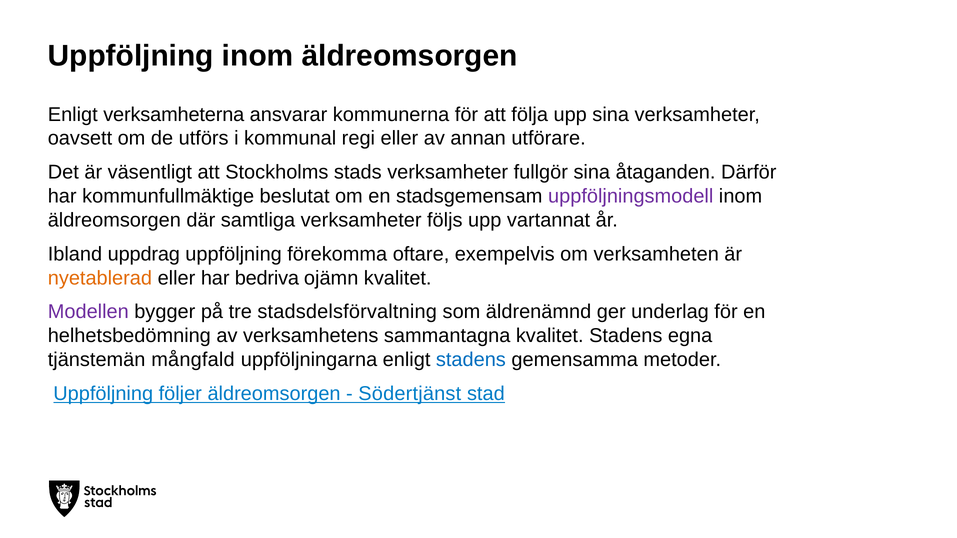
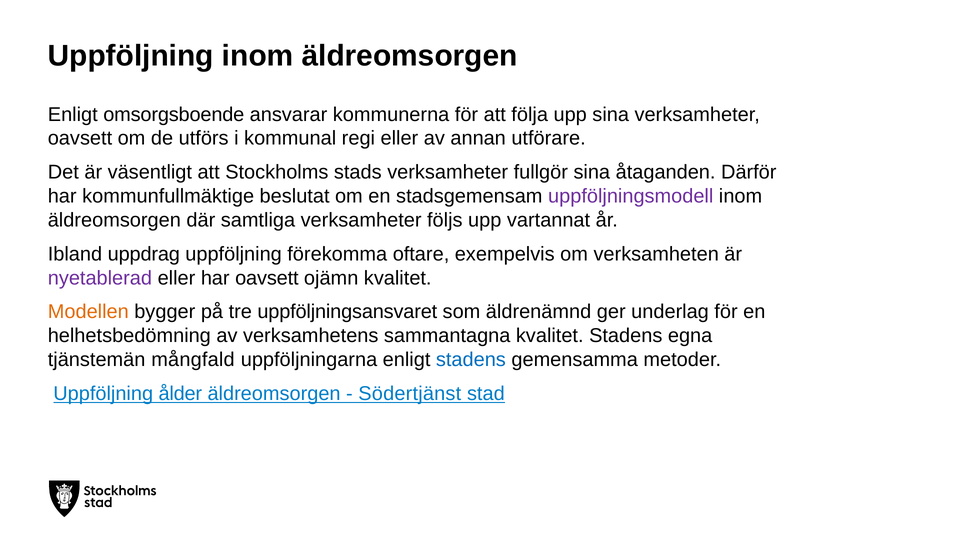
verksamheterna: verksamheterna -> omsorgsboende
nyetablerad colour: orange -> purple
har bedriva: bedriva -> oavsett
Modellen colour: purple -> orange
stadsdelsförvaltning: stadsdelsförvaltning -> uppföljningsansvaret
följer: följer -> ålder
